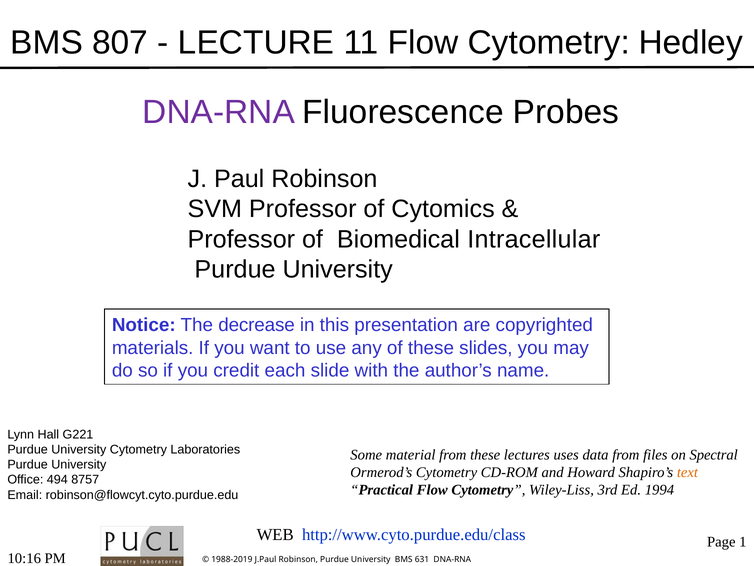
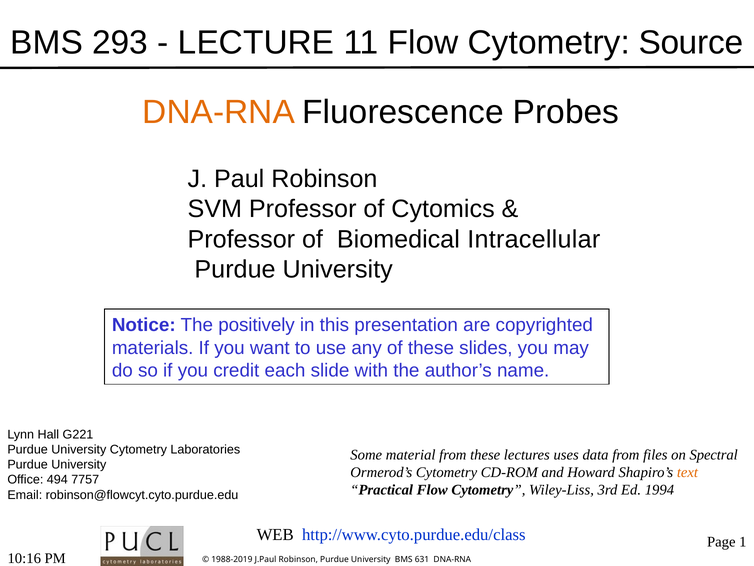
807: 807 -> 293
Hedley: Hedley -> Source
DNA-RNA at (219, 112) colour: purple -> orange
decrease: decrease -> positively
8757: 8757 -> 7757
